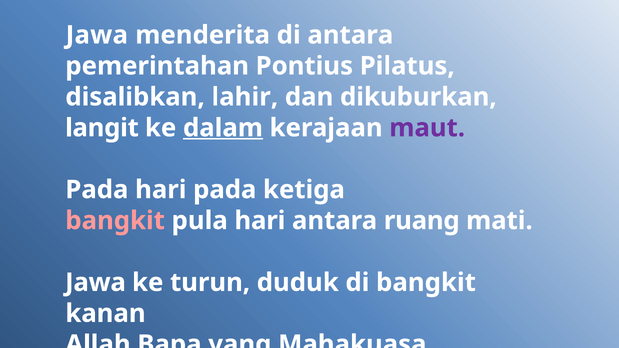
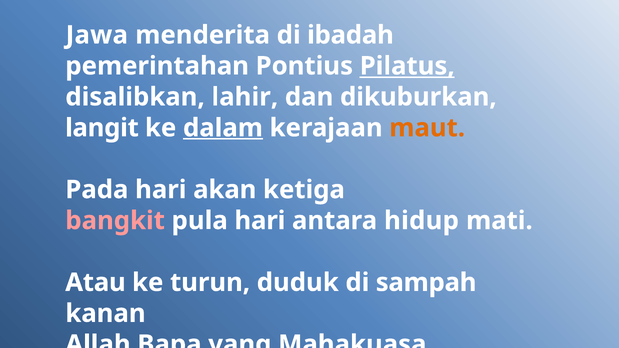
di antara: antara -> ibadah
Pilatus underline: none -> present
maut colour: purple -> orange
hari pada: pada -> akan
ruang: ruang -> hidup
Jawa at (95, 283): Jawa -> Atau
di bangkit: bangkit -> sampah
